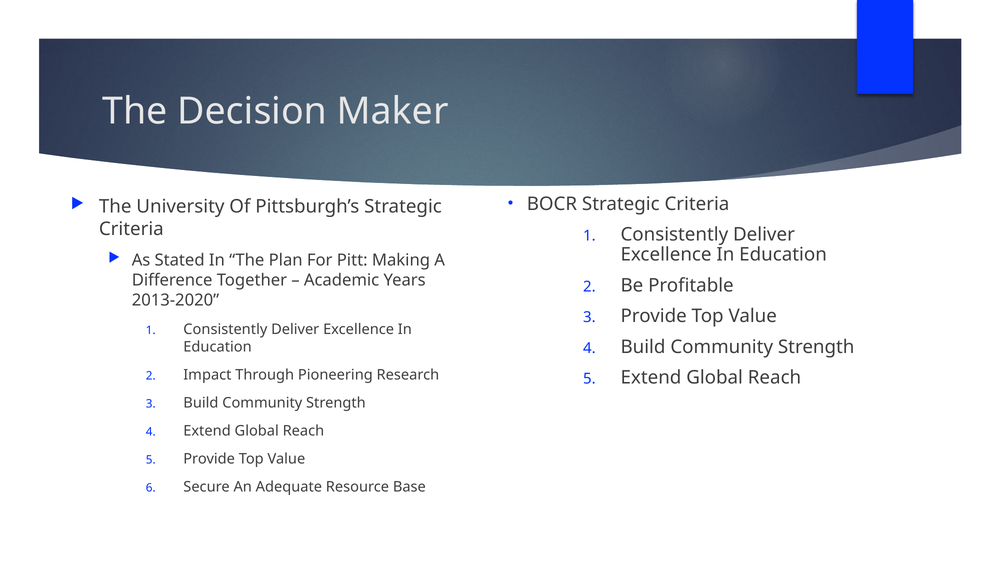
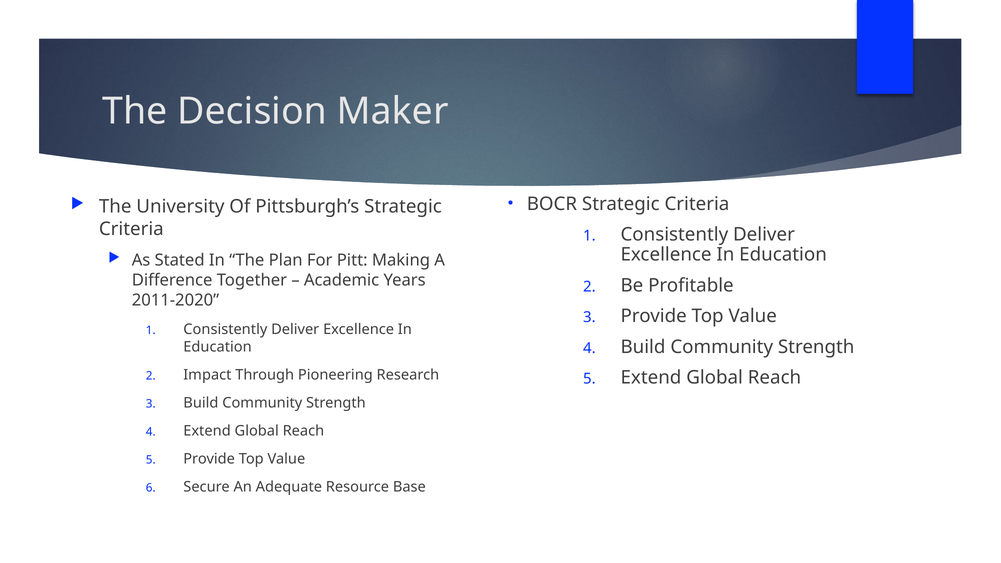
2013-2020: 2013-2020 -> 2011-2020
